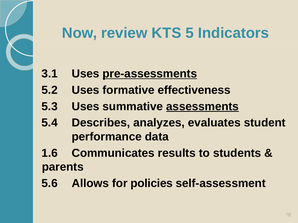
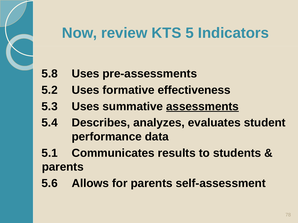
3.1: 3.1 -> 5.8
pre-assessments underline: present -> none
1.6: 1.6 -> 5.1
for policies: policies -> parents
